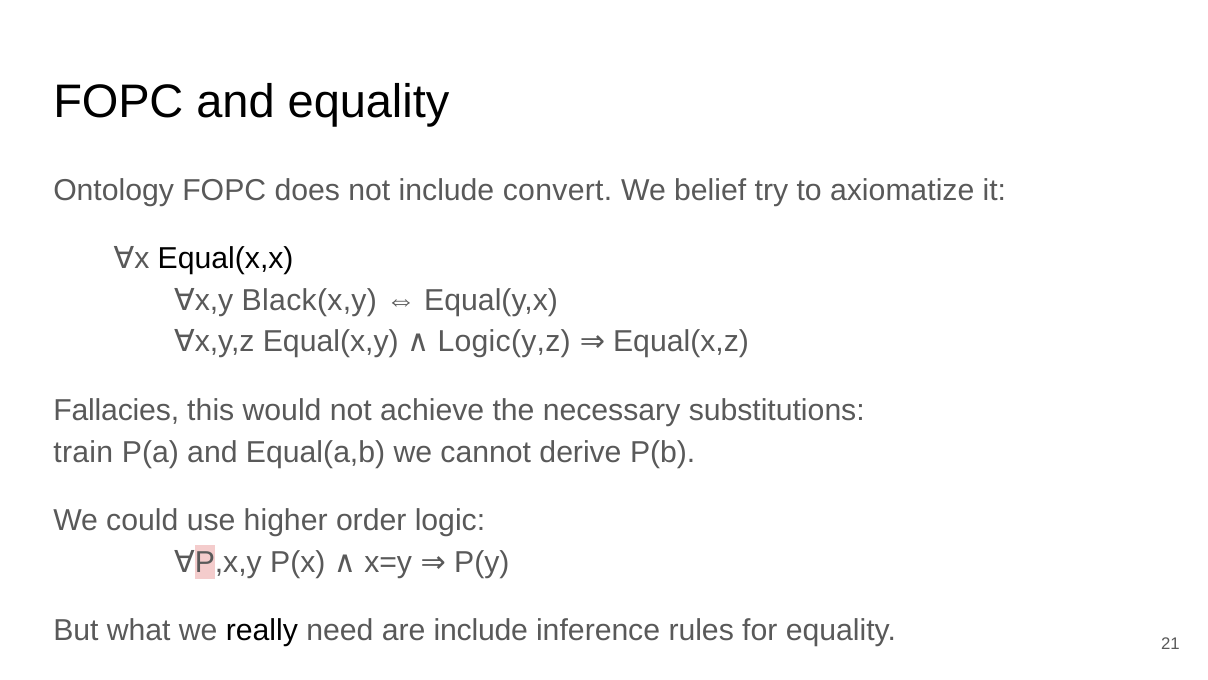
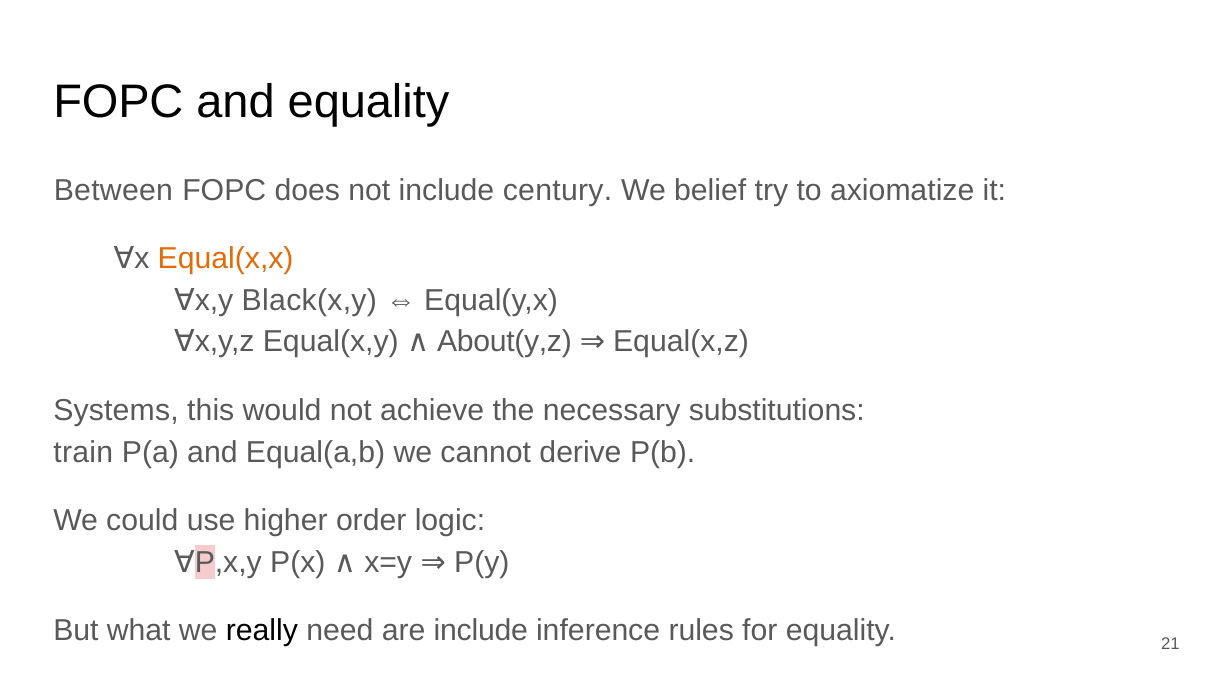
Ontology: Ontology -> Between
convert: convert -> century
Equal(x,x colour: black -> orange
Logic(y,z: Logic(y,z -> About(y,z
Fallacies: Fallacies -> Systems
